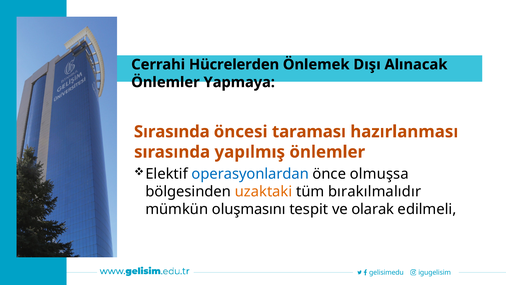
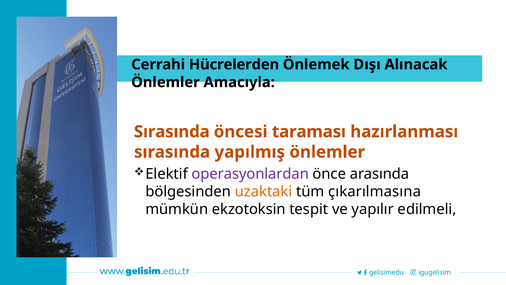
Yapmaya: Yapmaya -> Amacıyla
operasyonlardan colour: blue -> purple
olmuşsa: olmuşsa -> arasında
bırakılmalıdır: bırakılmalıdır -> çıkarılmasına
oluşmasını: oluşmasını -> ekzotoksin
olarak: olarak -> yapılır
